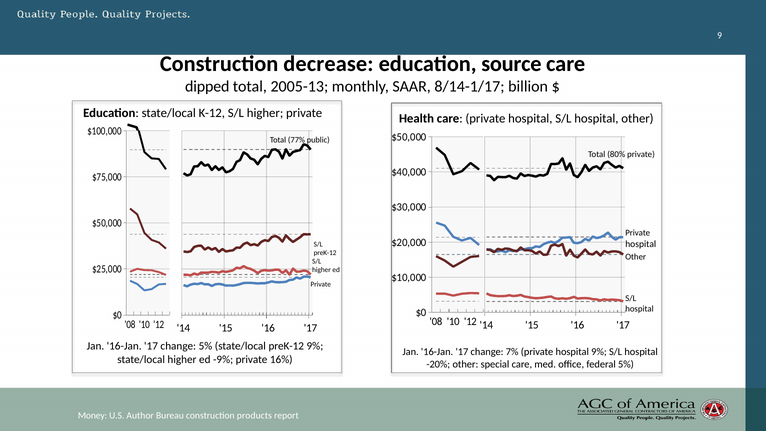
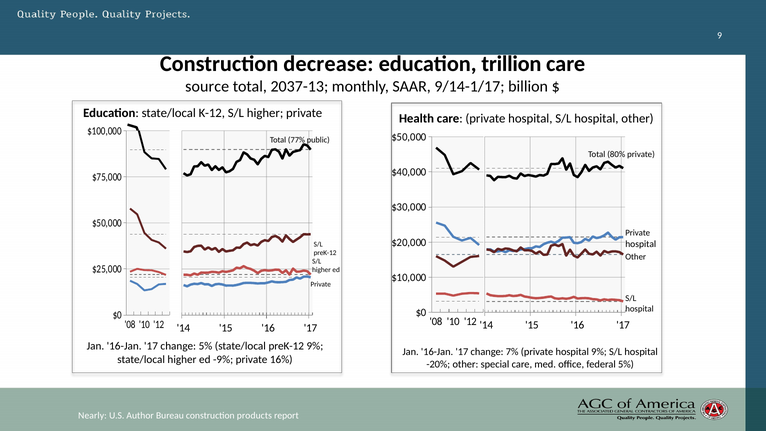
source: source -> trillion
dipped: dipped -> source
2005-13: 2005-13 -> 2037-13
8/14-1/17: 8/14-1/17 -> 9/14-1/17
Money: Money -> Nearly
